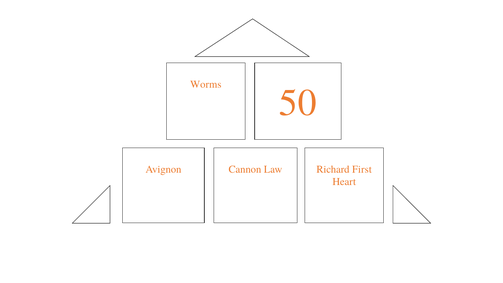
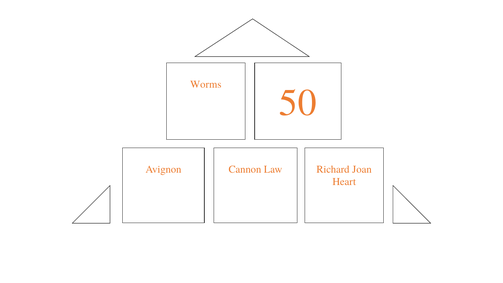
First: First -> Joan
